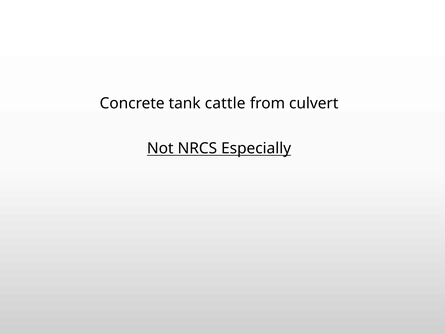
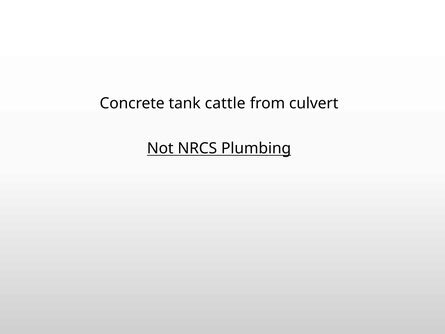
Especially: Especially -> Plumbing
